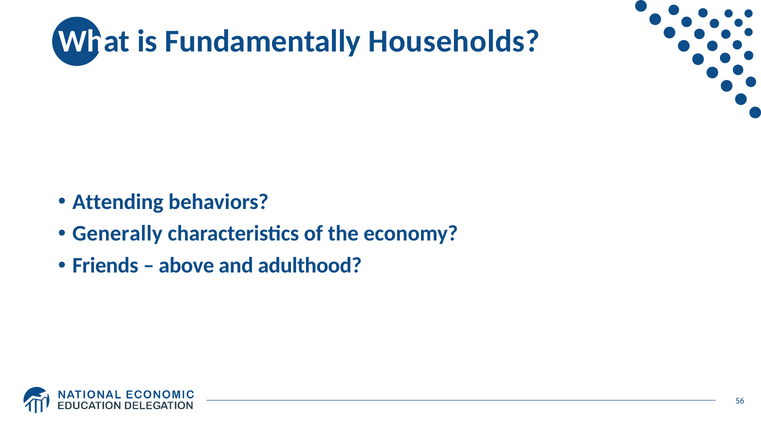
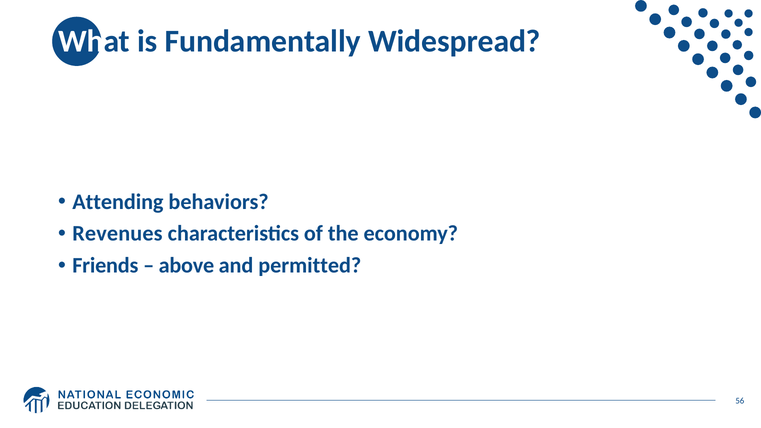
Households: Households -> Widespread
Generally: Generally -> Revenues
adulthood: adulthood -> permitted
